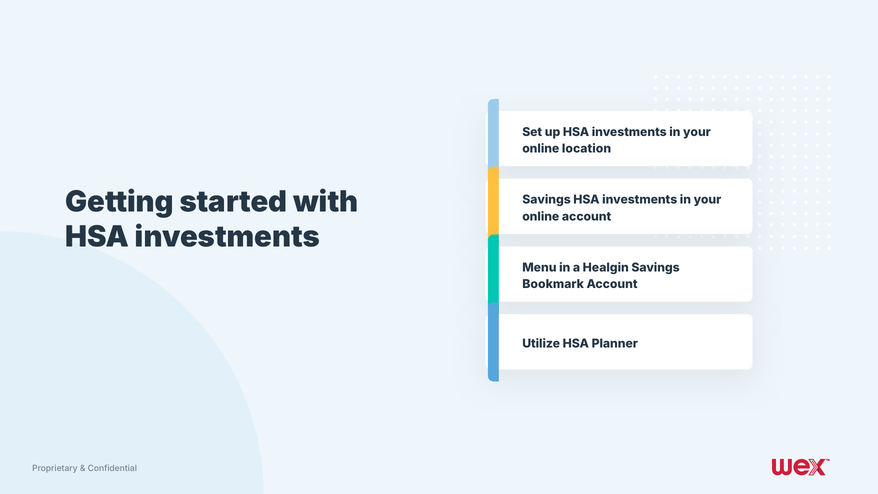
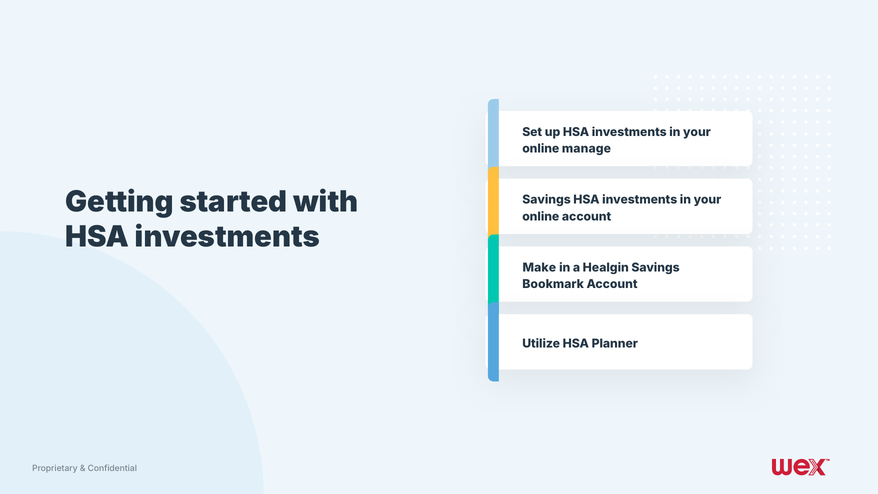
location: location -> manage
Menu: Menu -> Make
